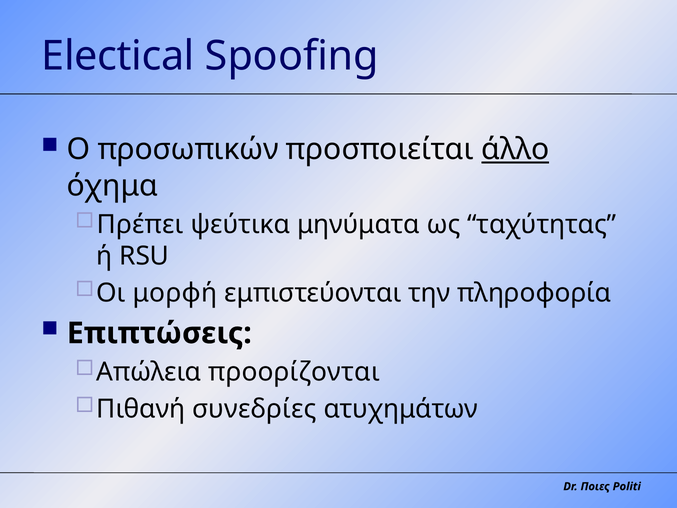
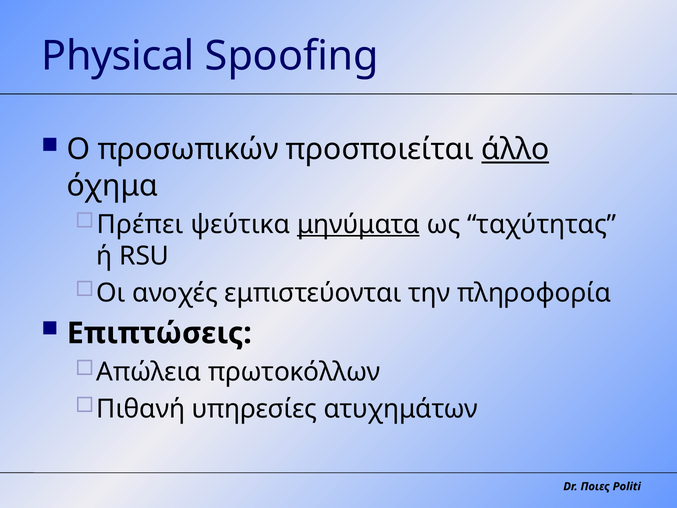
Electical: Electical -> Physical
μηνύματα underline: none -> present
μορφή: μορφή -> ανοχές
προορίζονται: προορίζονται -> πρωτοκόλλων
συνεδρίες: συνεδρίες -> υπηρεσίες
